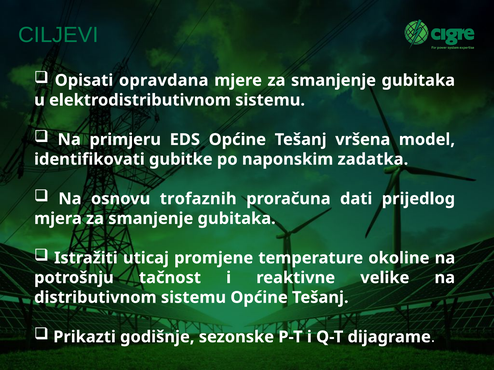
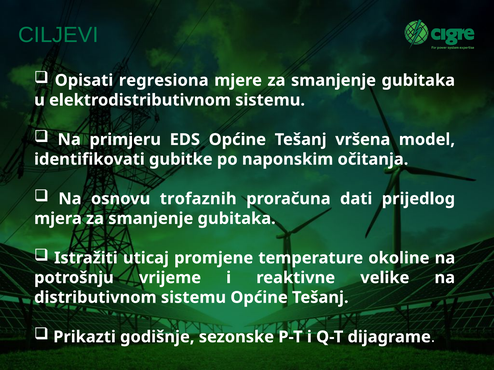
opravdana: opravdana -> regresiona
zadatka: zadatka -> očitanja
tačnost: tačnost -> vrijeme
